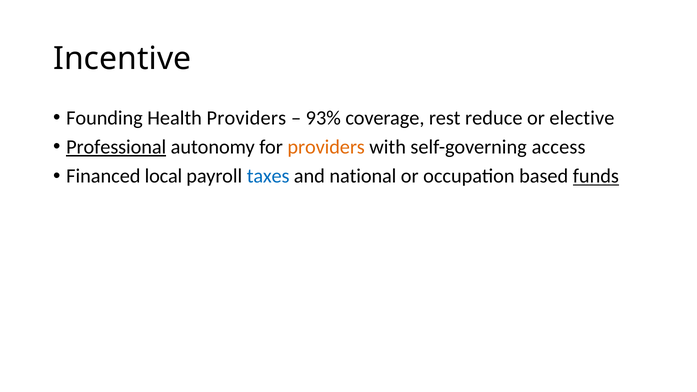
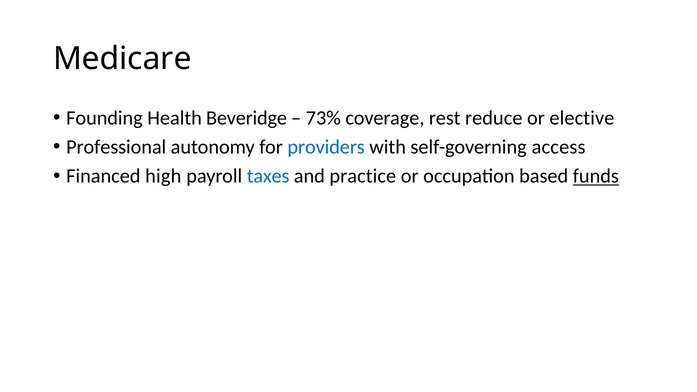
Incentive: Incentive -> Medicare
Health Providers: Providers -> Beveridge
93%: 93% -> 73%
Professional underline: present -> none
providers at (326, 147) colour: orange -> blue
local: local -> high
national: national -> practice
